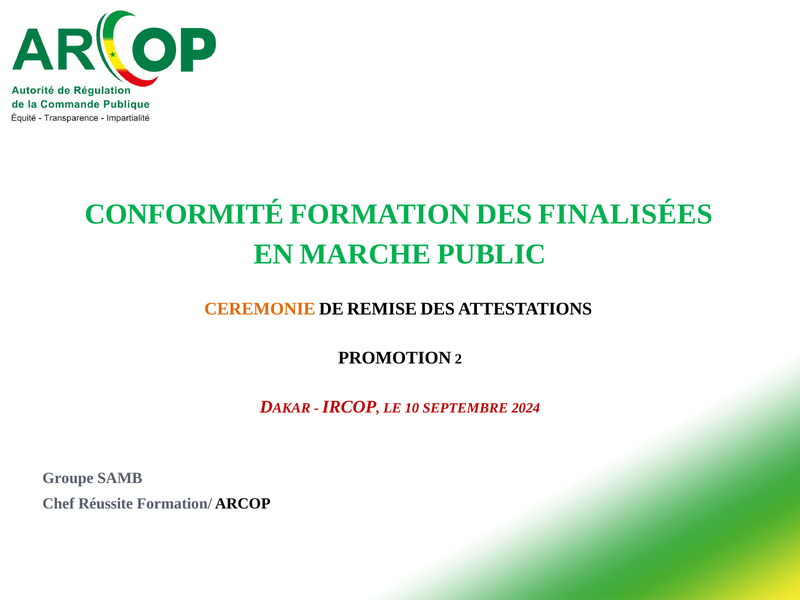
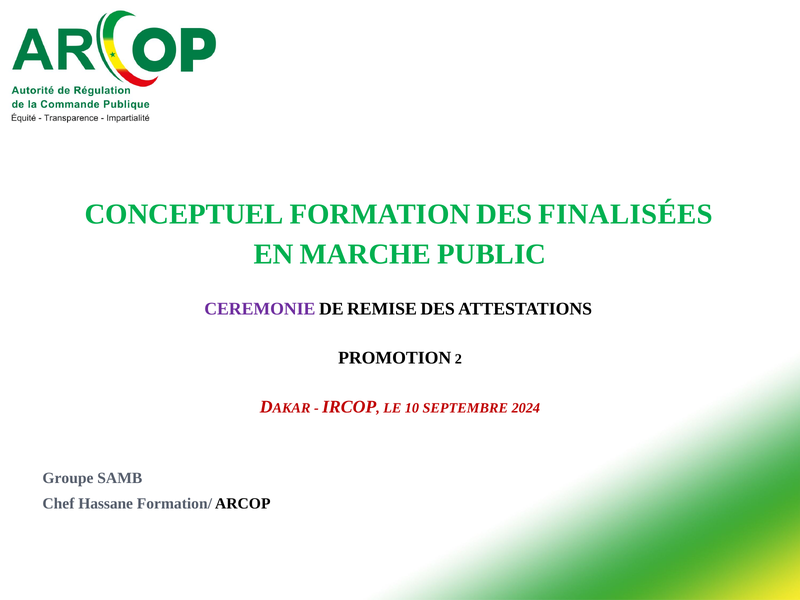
CONFORMITÉ: CONFORMITÉ -> CONCEPTUEL
CEREMONIE colour: orange -> purple
Réussite: Réussite -> Hassane
